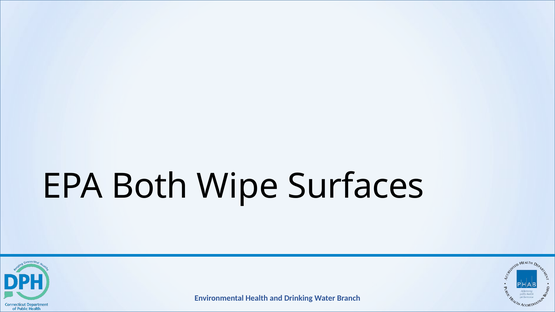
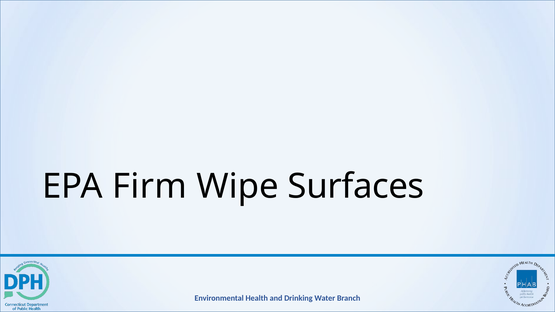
Both: Both -> Firm
